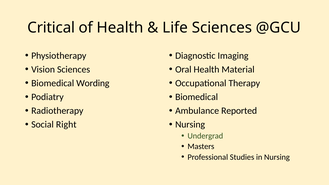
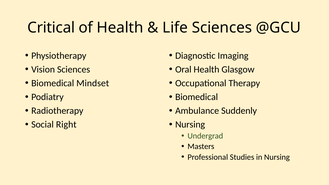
Material: Material -> Glasgow
Wording: Wording -> Mindset
Reported: Reported -> Suddenly
